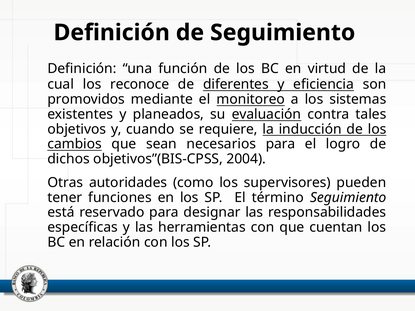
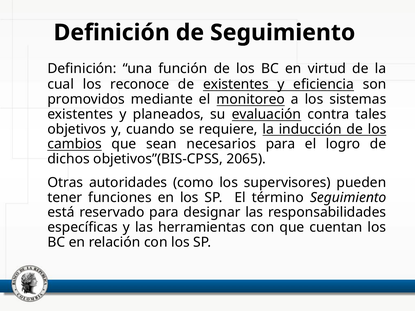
de diferentes: diferentes -> existentes
2004: 2004 -> 2065
